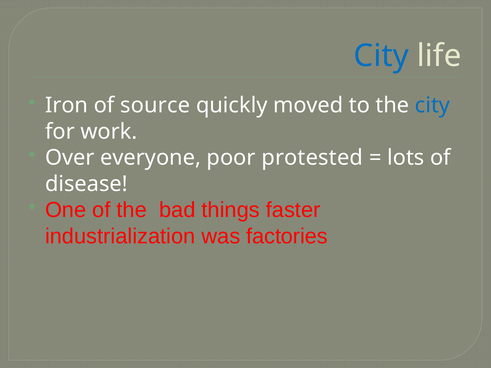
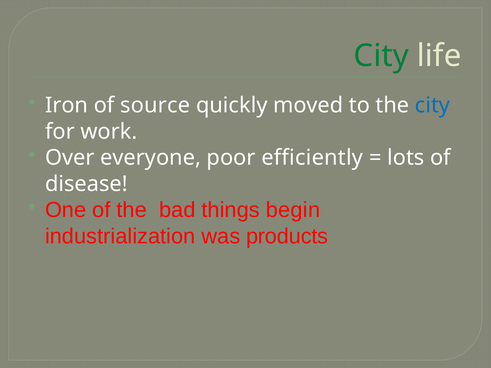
City at (381, 56) colour: blue -> green
protested: protested -> efficiently
faster: faster -> begin
factories: factories -> products
